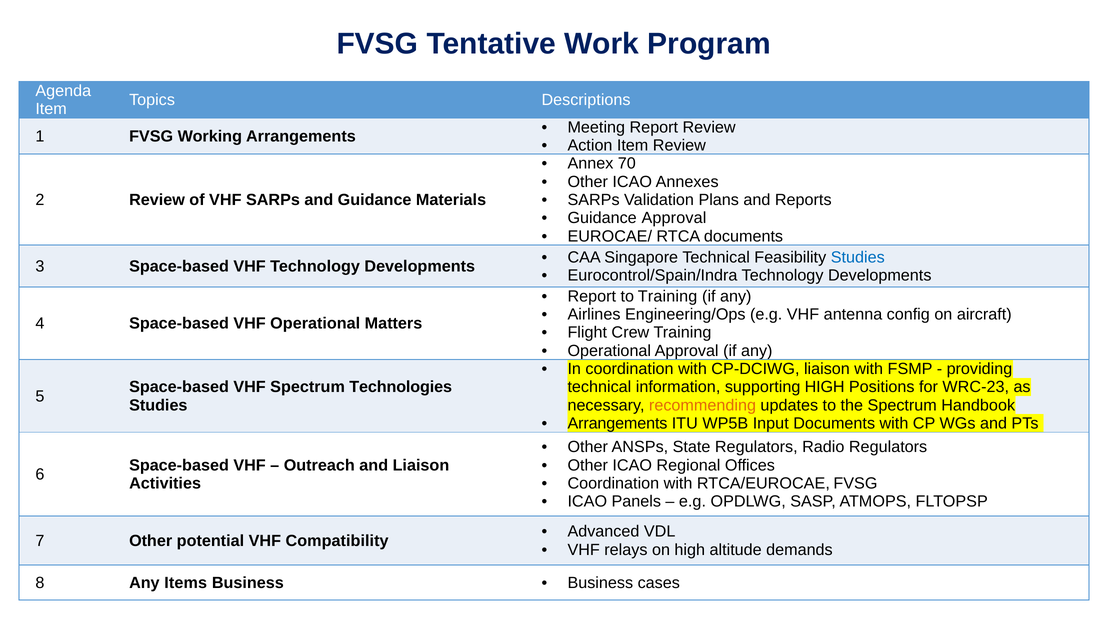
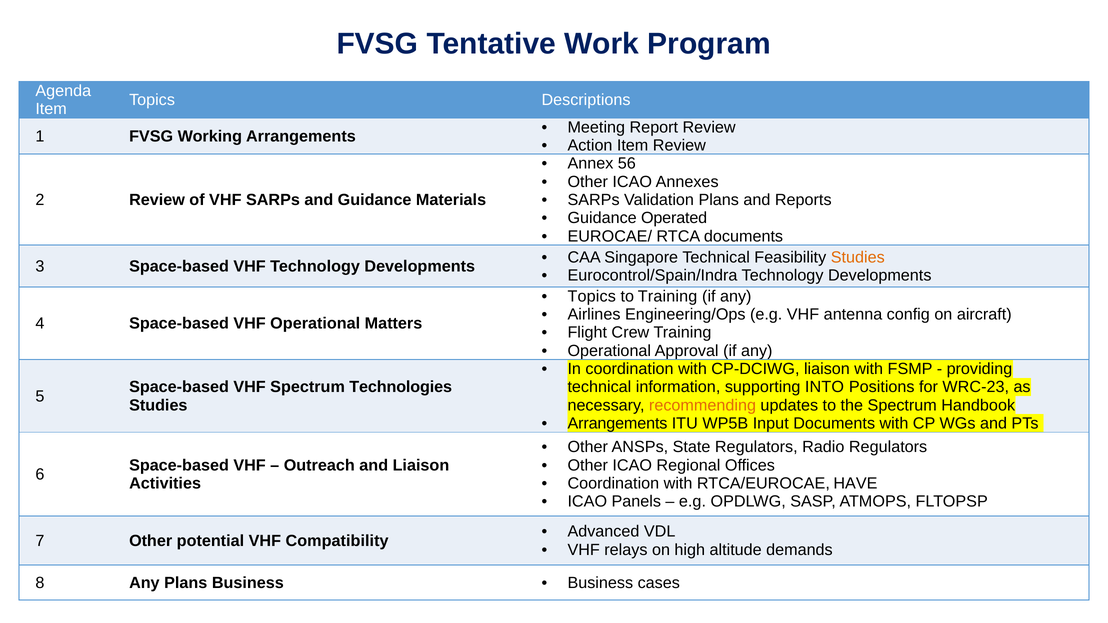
70: 70 -> 56
Guidance Approval: Approval -> Operated
Studies at (858, 257) colour: blue -> orange
Report at (592, 296): Report -> Topics
supporting HIGH: HIGH -> INTO
RTCA/EUROCAE FVSG: FVSG -> HAVE
Any Items: Items -> Plans
